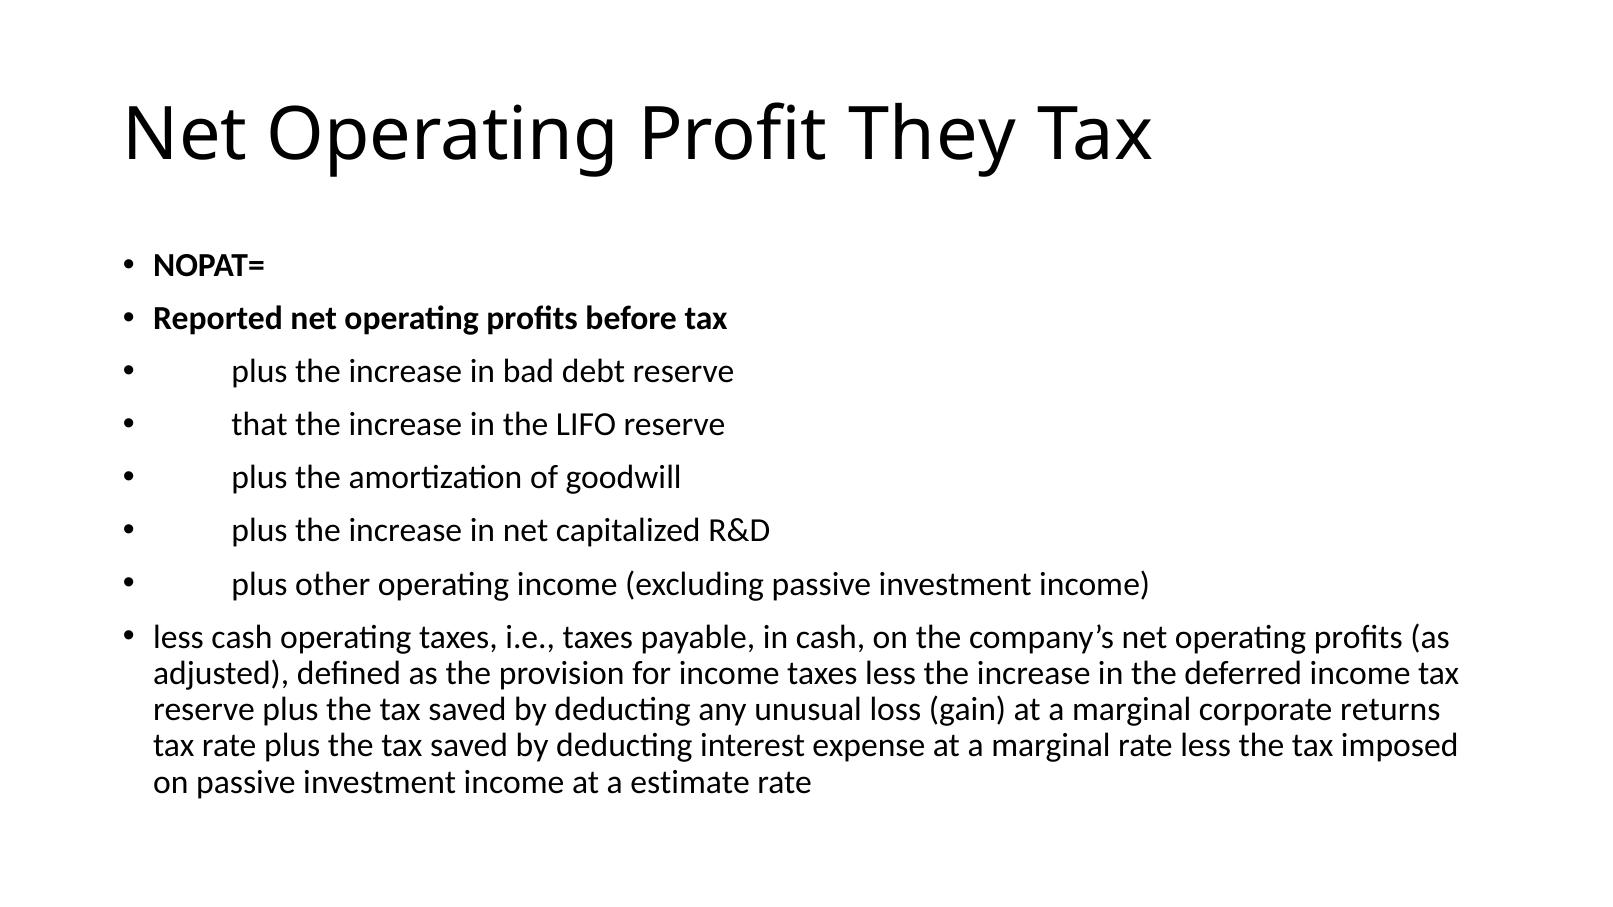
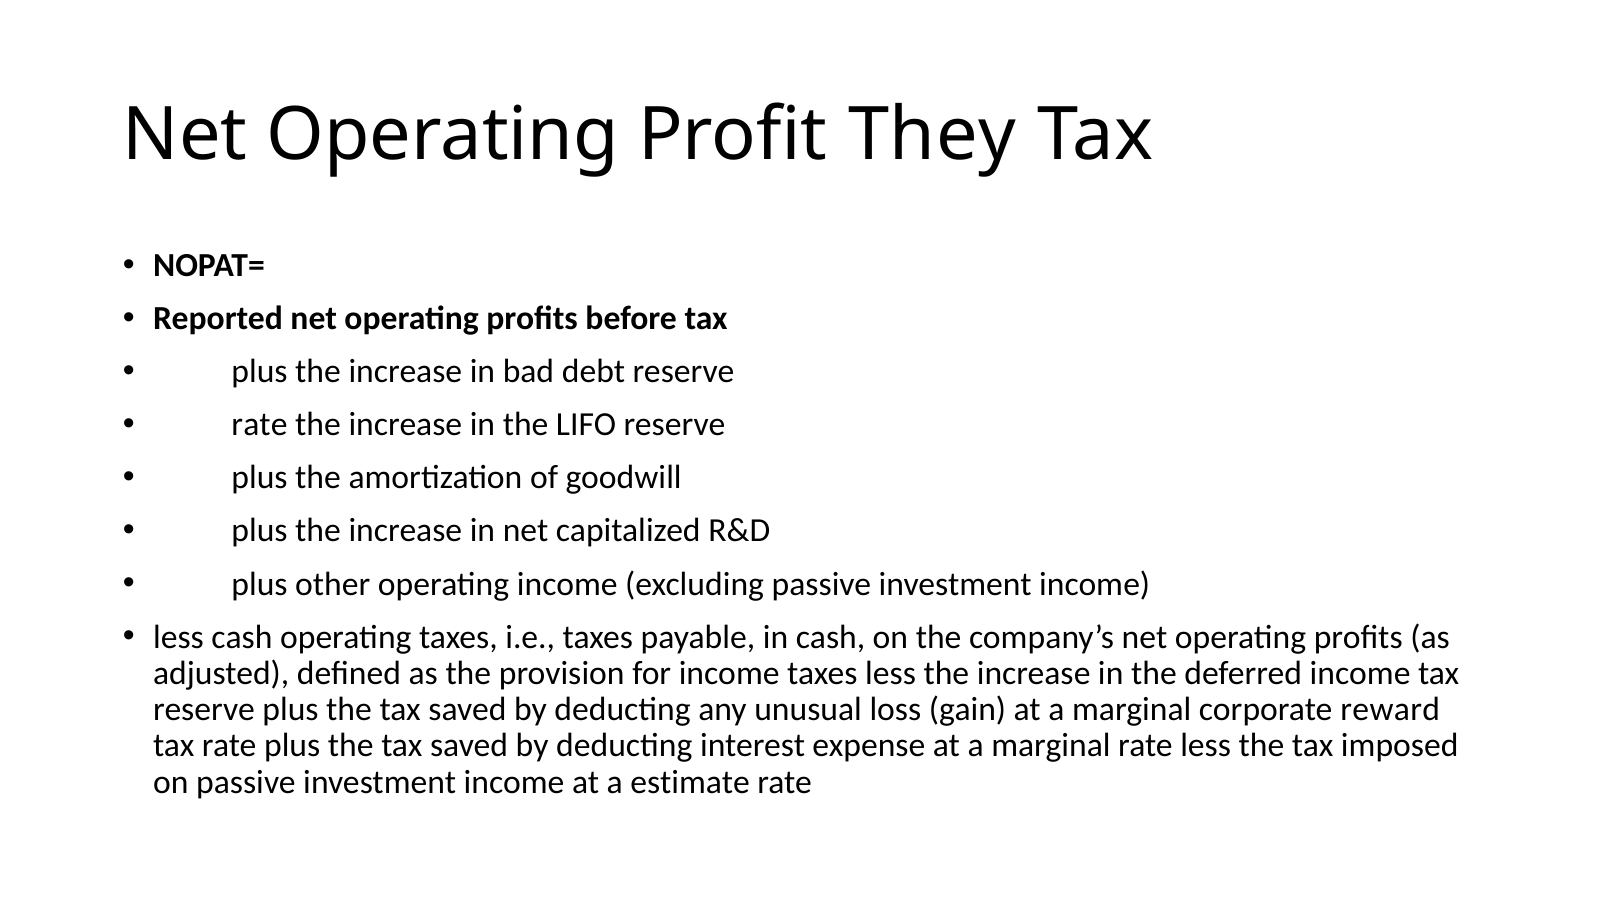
that at (260, 425): that -> rate
returns: returns -> reward
